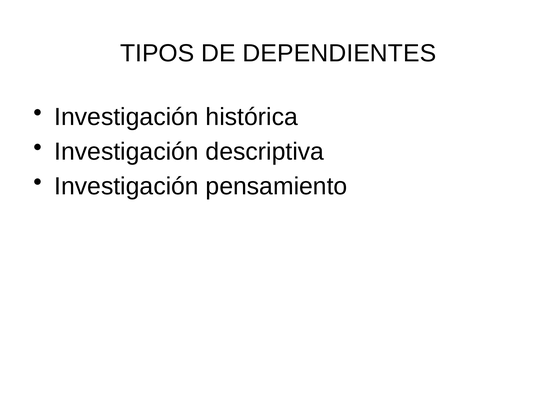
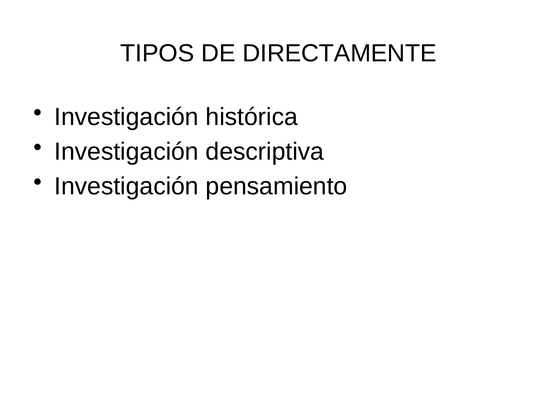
DEPENDIENTES: DEPENDIENTES -> DIRECTAMENTE
